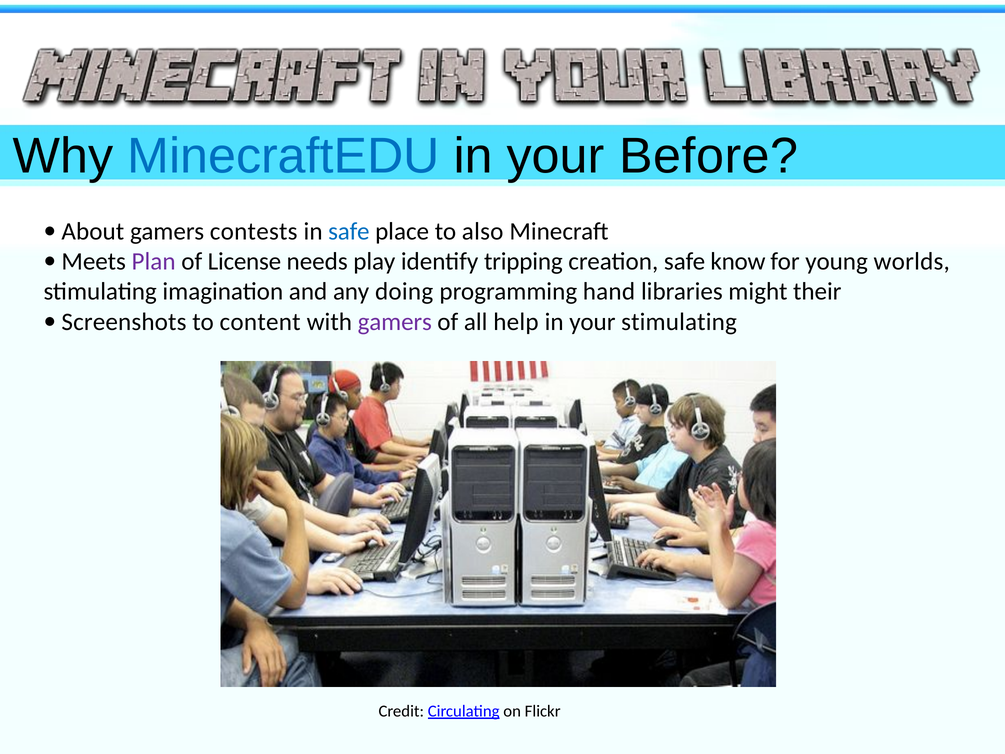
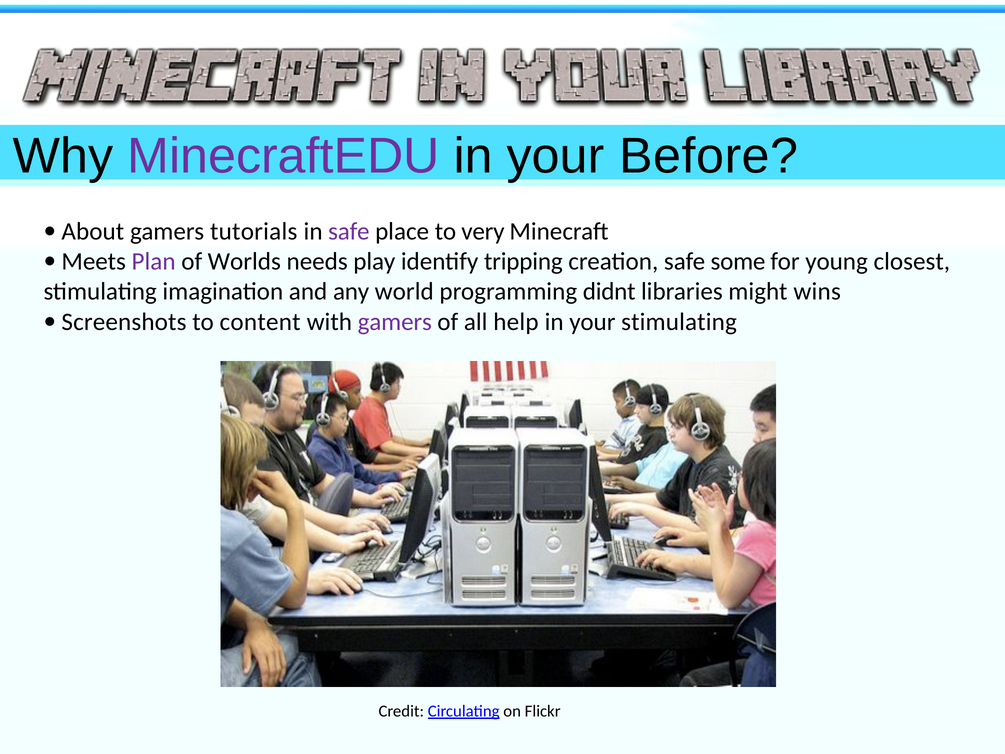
MinecraftEDU colour: blue -> purple
contests: contests -> tutorials
safe at (349, 231) colour: blue -> purple
also: also -> very
License: License -> Worlds
know: know -> some
worlds: worlds -> closest
doing: doing -> world
hand: hand -> didnt
their: their -> wins
